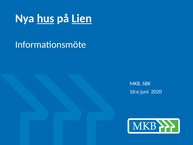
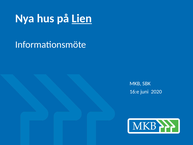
hus underline: present -> none
